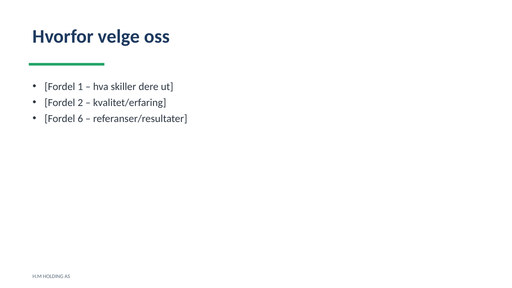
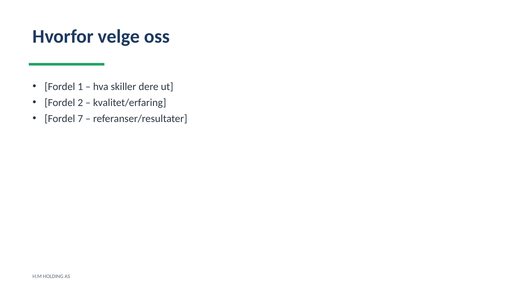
6: 6 -> 7
